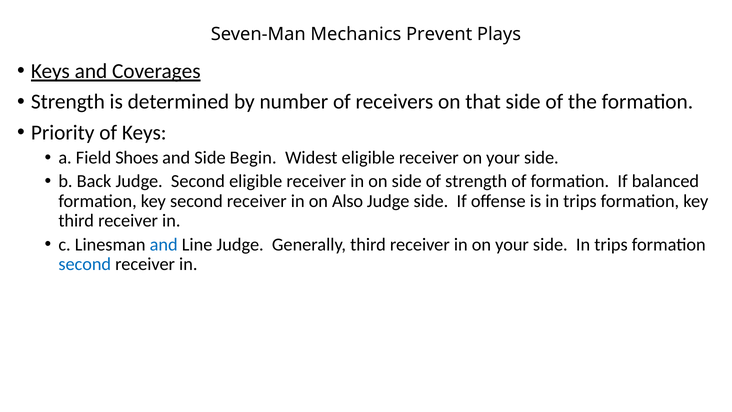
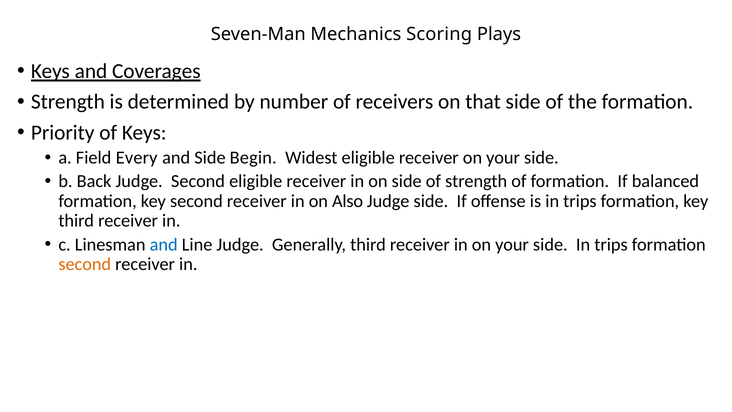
Prevent: Prevent -> Scoring
Shoes: Shoes -> Every
second at (85, 264) colour: blue -> orange
